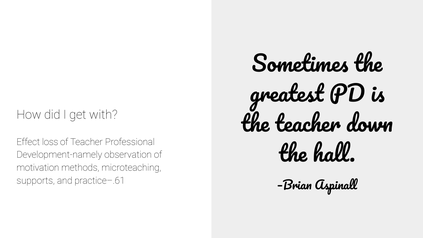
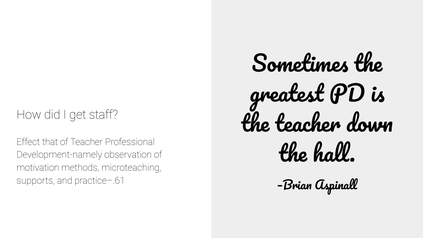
with: with -> staff
loss: loss -> that
